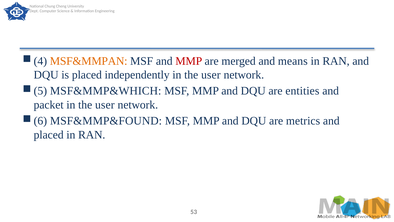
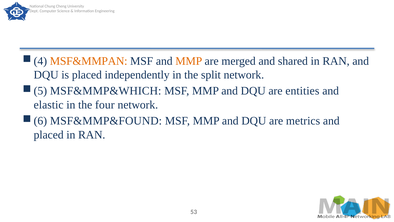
MMP at (189, 61) colour: red -> orange
means: means -> shared
independently in the user: user -> split
packet: packet -> elastic
user at (105, 105): user -> four
